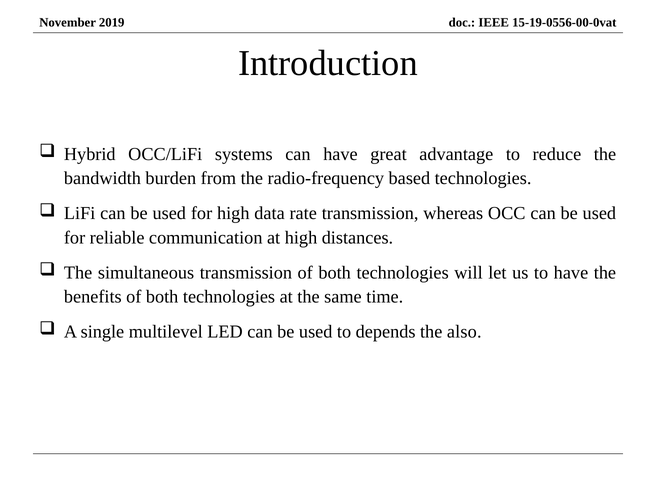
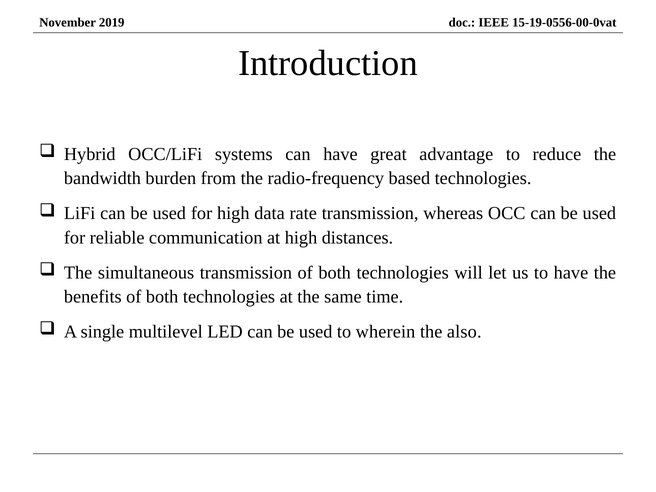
depends: depends -> wherein
